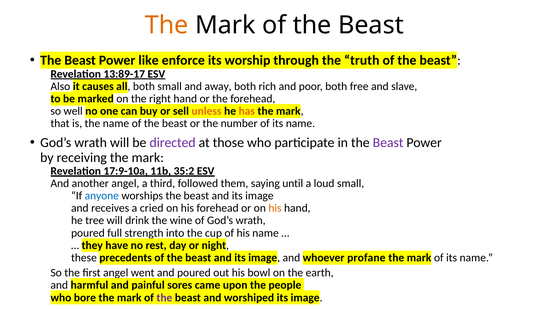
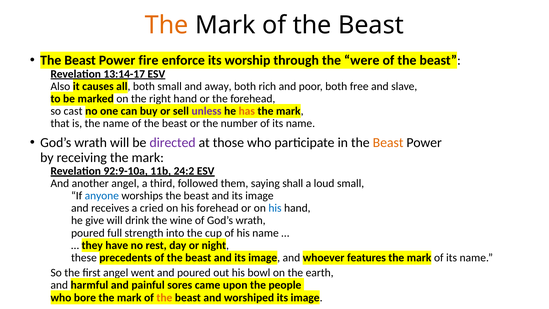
like: like -> fire
truth: truth -> were
13:89-17: 13:89-17 -> 13:14-17
well: well -> cast
unless colour: orange -> purple
Beast at (388, 143) colour: purple -> orange
17:9-10a: 17:9-10a -> 92:9-10a
35:2: 35:2 -> 24:2
until: until -> shall
his at (275, 208) colour: orange -> blue
tree: tree -> give
profane: profane -> features
the at (164, 297) colour: purple -> orange
